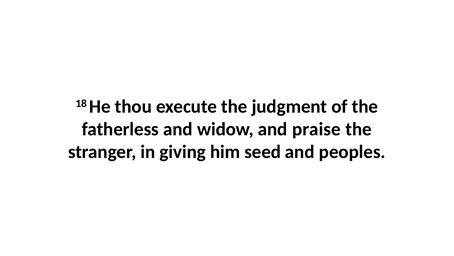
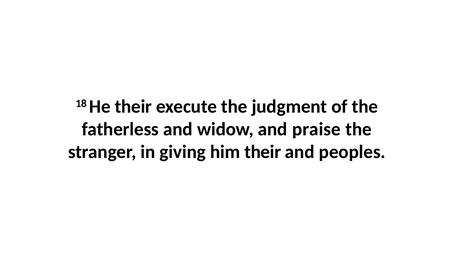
He thou: thou -> their
him seed: seed -> their
